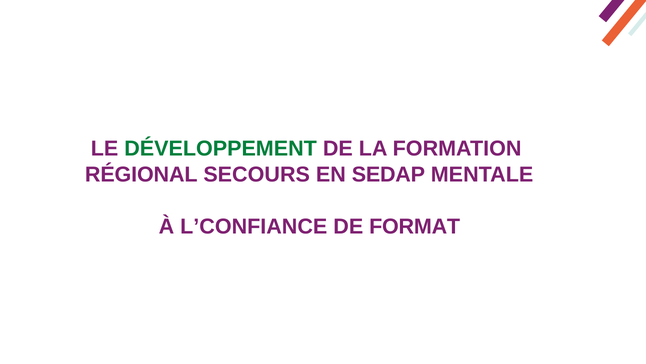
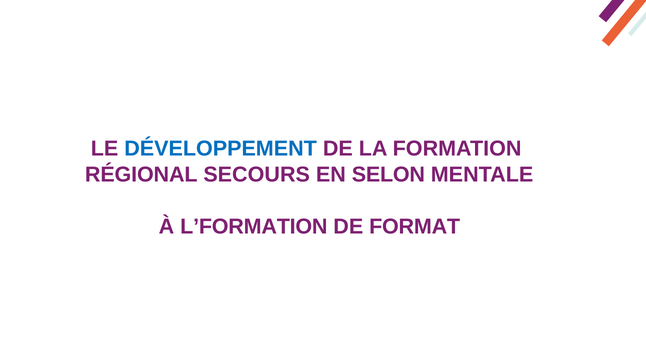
DÉVELOPPEMENT colour: green -> blue
SEDAP: SEDAP -> SELON
L’CONFIANCE: L’CONFIANCE -> L’FORMATION
